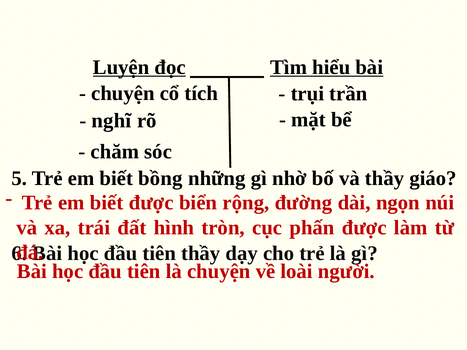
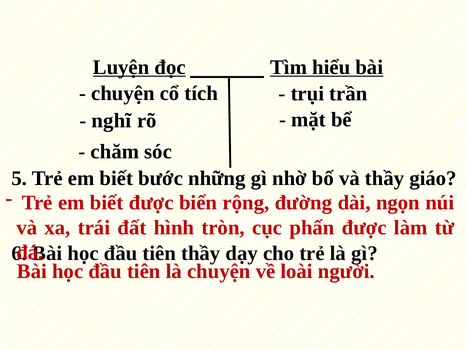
bồng: bồng -> bước
